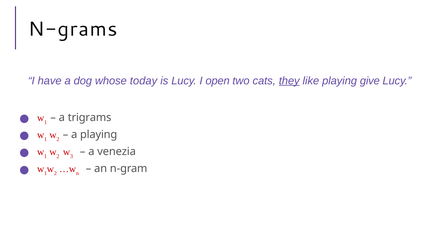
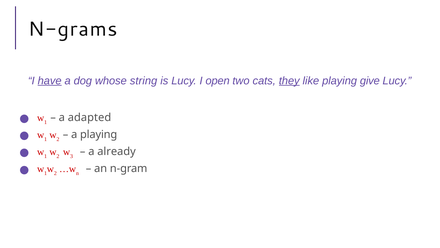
have underline: none -> present
today: today -> string
trigrams: trigrams -> adapted
venezia: venezia -> already
